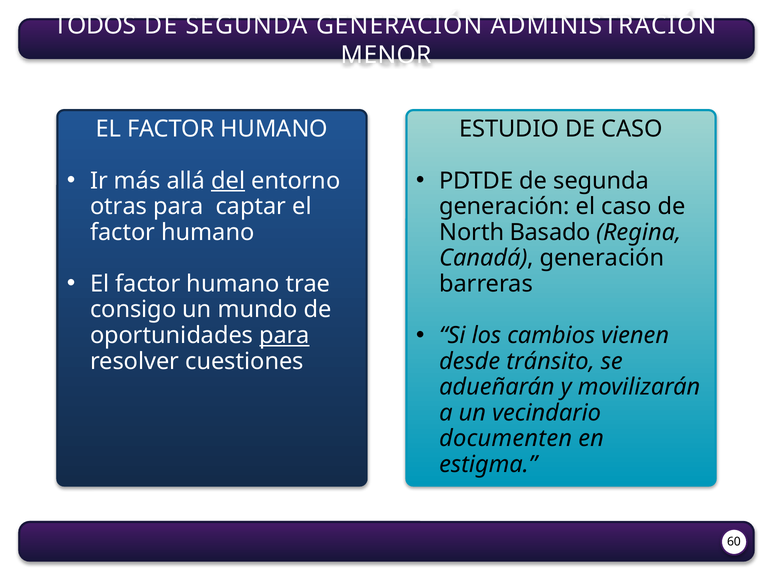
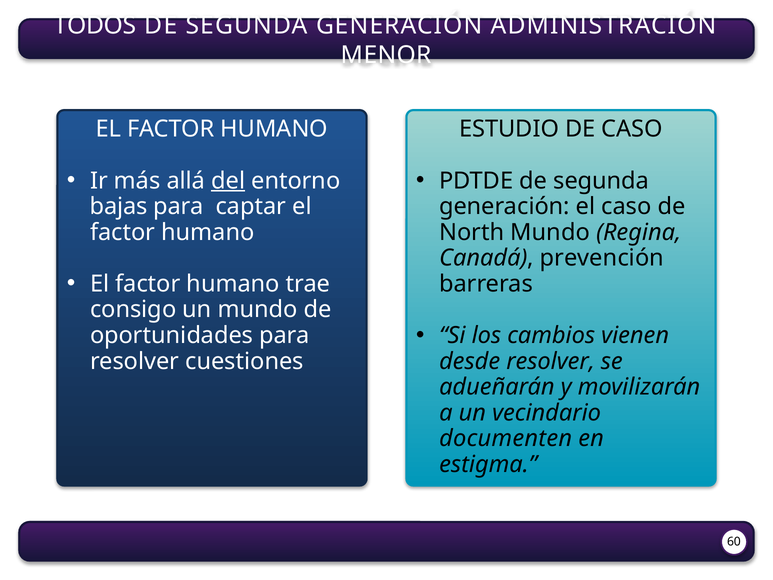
otras: otras -> bajas
North Basado: Basado -> Mundo
Canadá generación: generación -> prevención
para at (285, 335) underline: present -> none
desde tránsito: tránsito -> resolver
